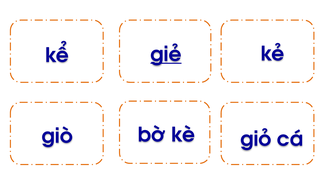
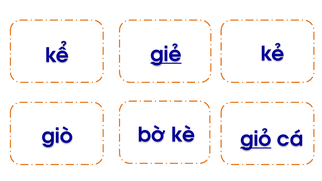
giỏ underline: none -> present
